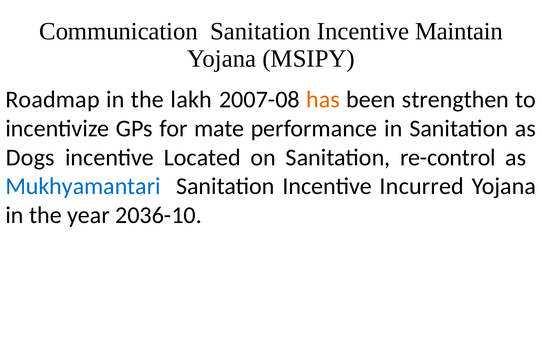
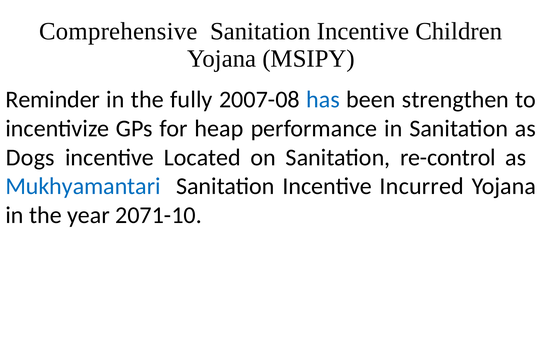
Communication: Communication -> Comprehensive
Maintain: Maintain -> Children
Roadmap: Roadmap -> Reminder
lakh: lakh -> fully
has colour: orange -> blue
mate: mate -> heap
2036-10: 2036-10 -> 2071-10
